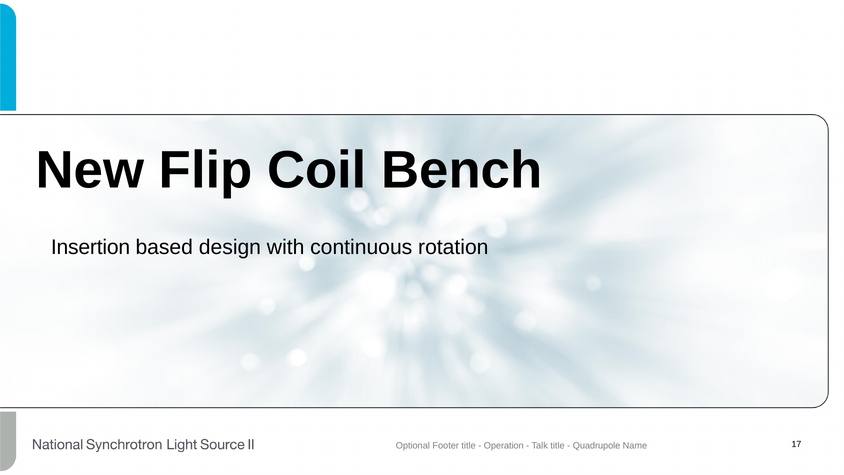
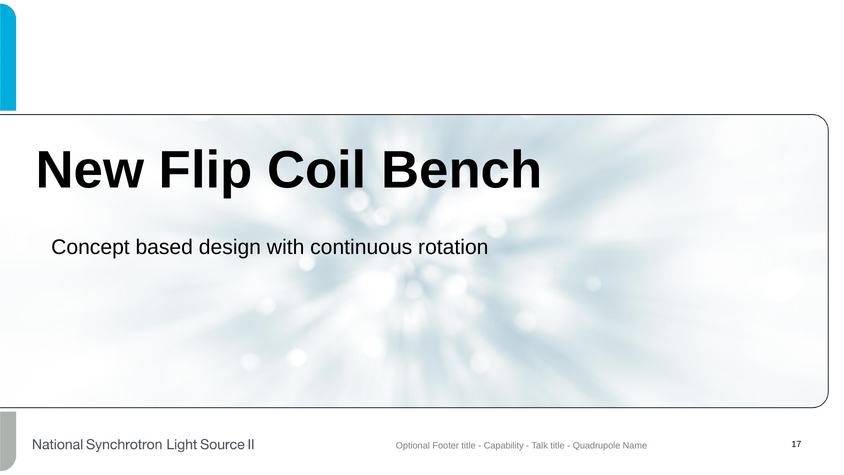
Insertion: Insertion -> Concept
Operation: Operation -> Capability
